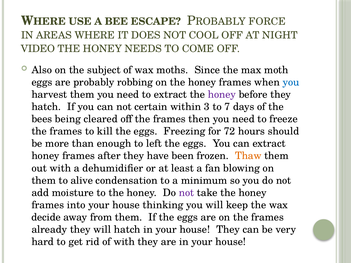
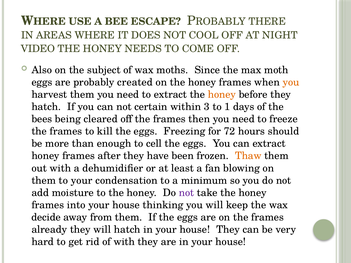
FORCE: FORCE -> THERE
robbing: robbing -> created
you at (291, 82) colour: blue -> orange
honey at (222, 95) colour: purple -> orange
7: 7 -> 1
left: left -> cell
to alive: alive -> your
